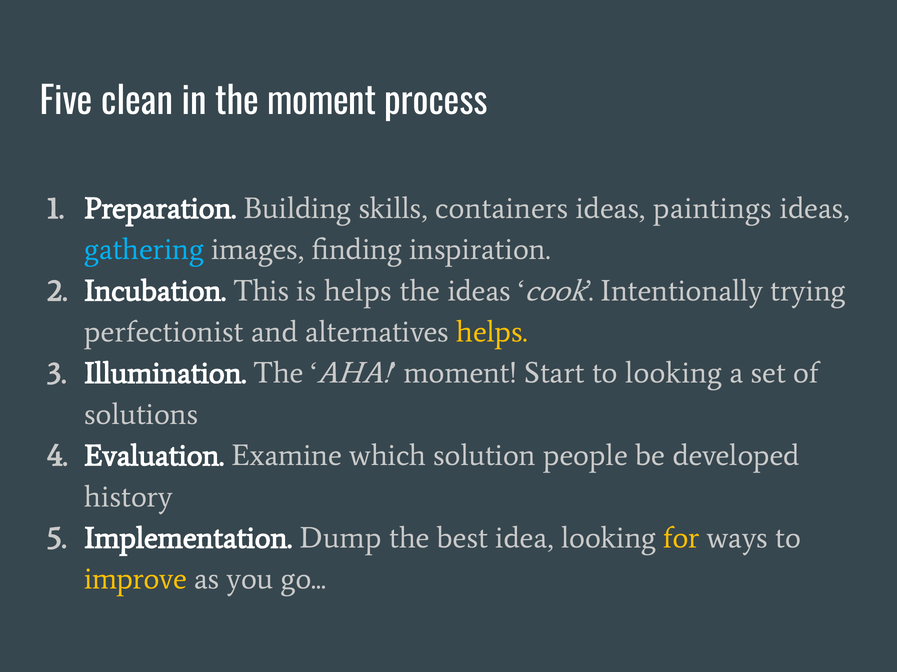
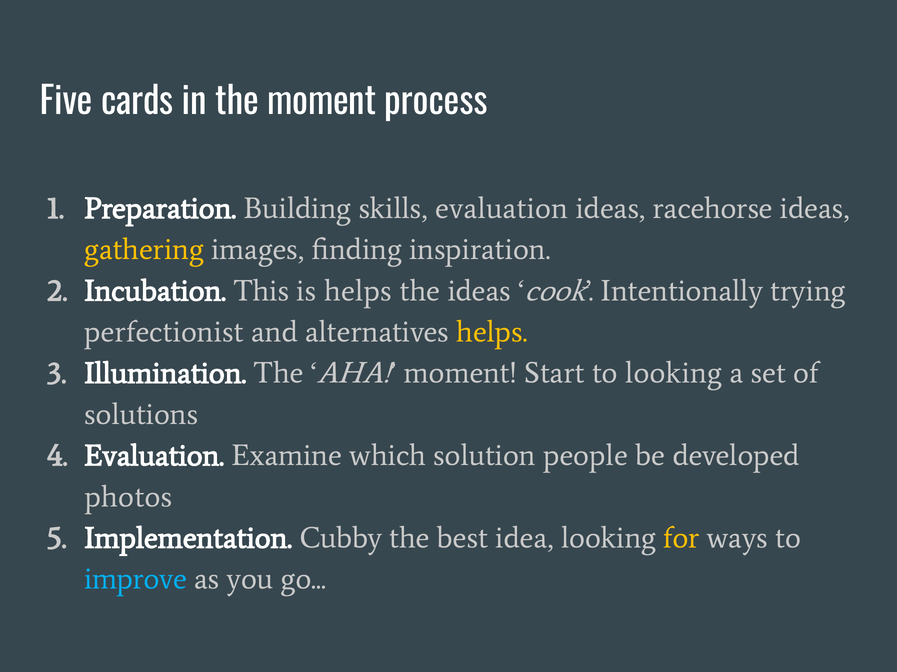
clean: clean -> cards
skills containers: containers -> evaluation
paintings: paintings -> racehorse
gathering colour: light blue -> yellow
history: history -> photos
Dump: Dump -> Cubby
improve colour: yellow -> light blue
